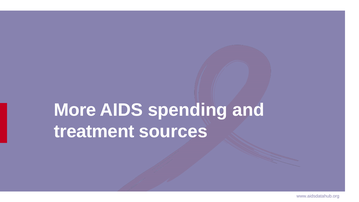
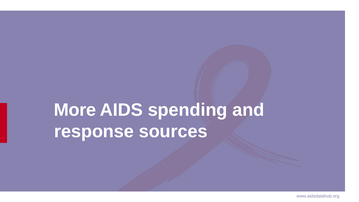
treatment: treatment -> response
